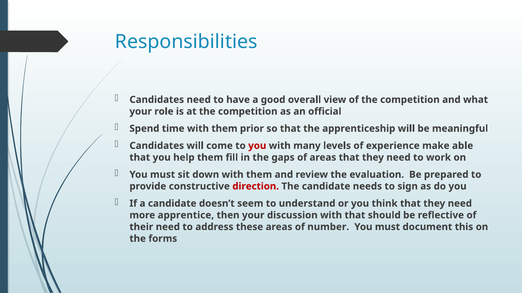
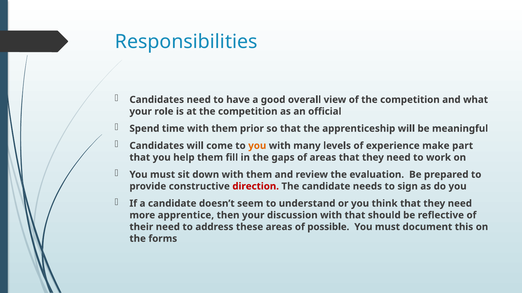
you at (257, 146) colour: red -> orange
able: able -> part
number: number -> possible
